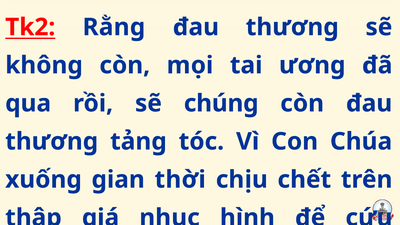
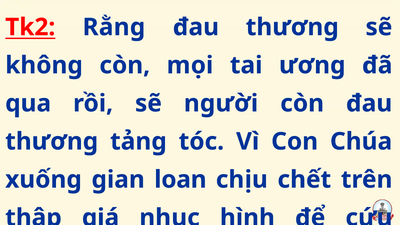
chúng: chúng -> người
thời: thời -> loan
